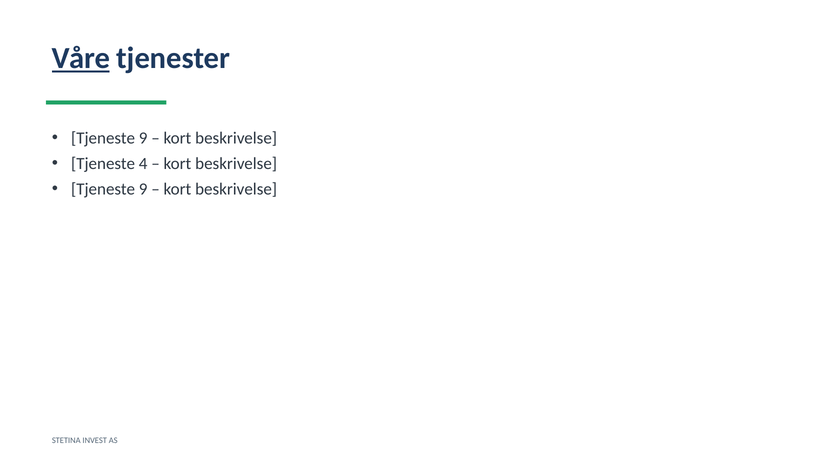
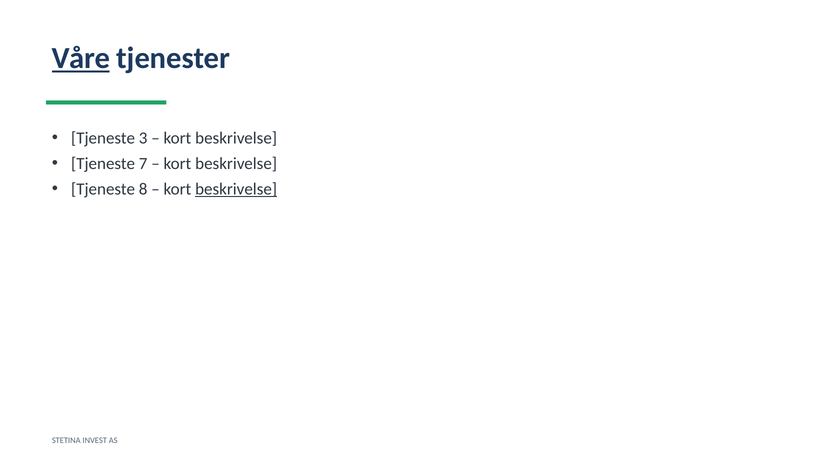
9 at (143, 138): 9 -> 3
4: 4 -> 7
9 at (143, 189): 9 -> 8
beskrivelse at (236, 189) underline: none -> present
